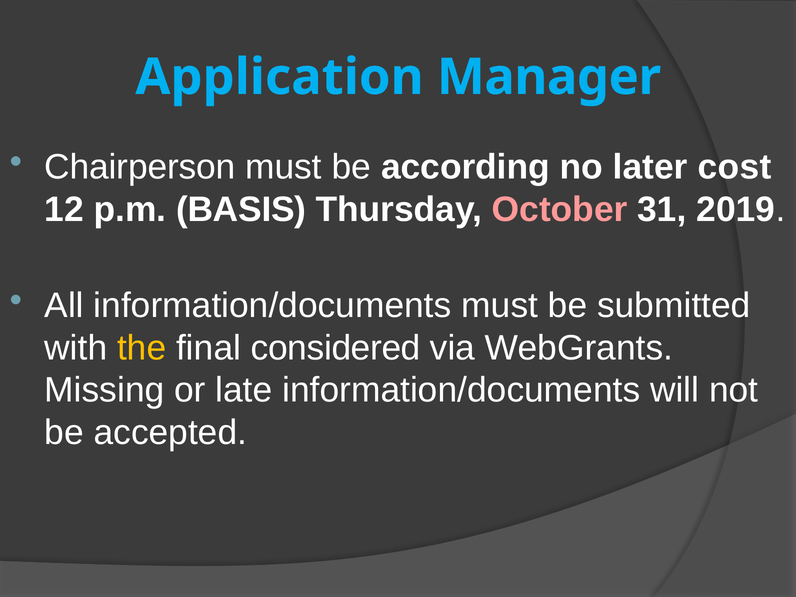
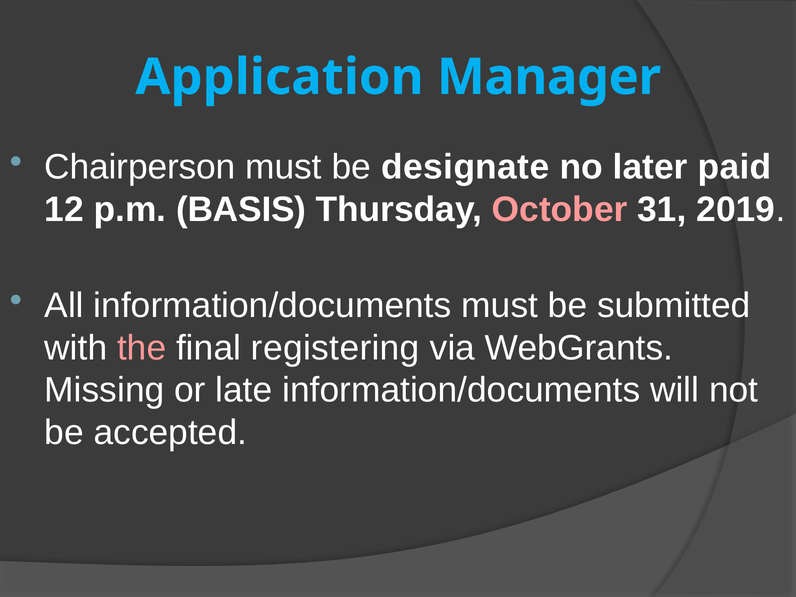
according: according -> designate
cost: cost -> paid
the colour: yellow -> pink
considered: considered -> registering
